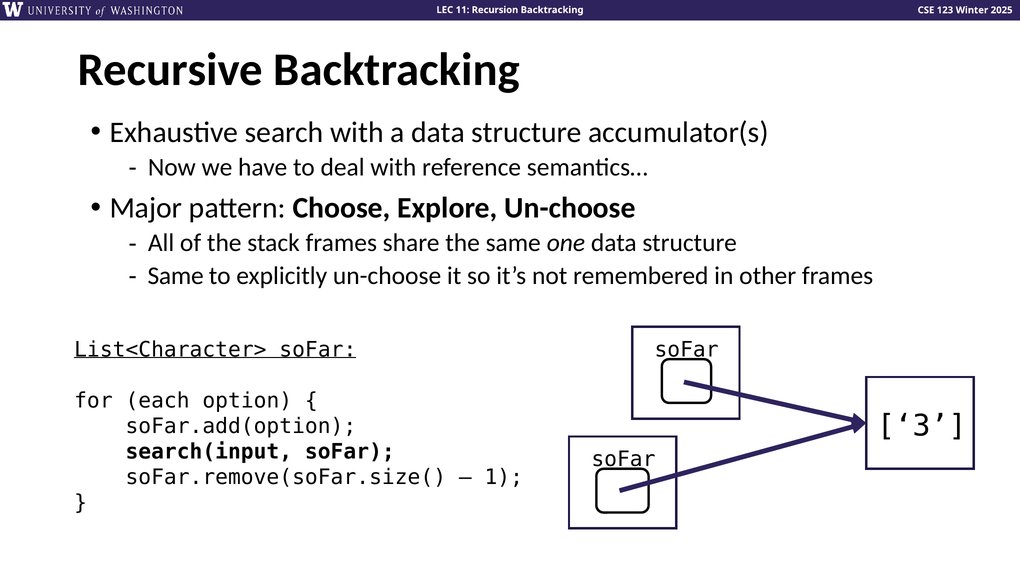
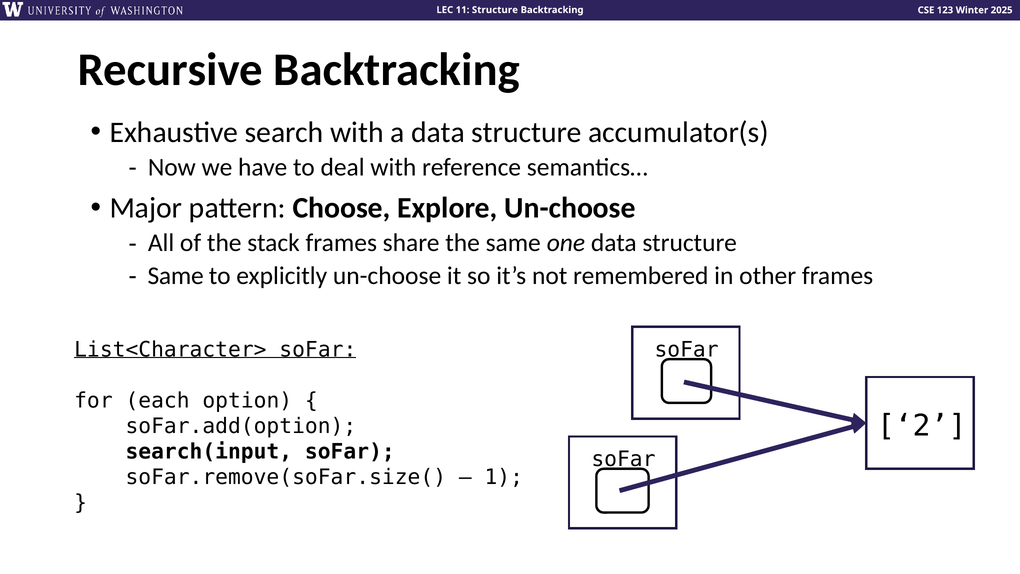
Recursion at (495, 10): Recursion -> Structure
3: 3 -> 2
